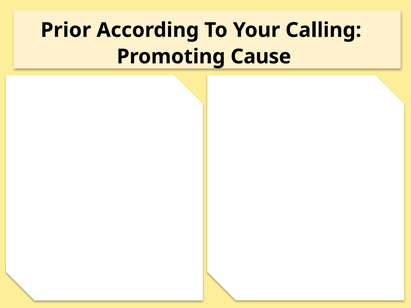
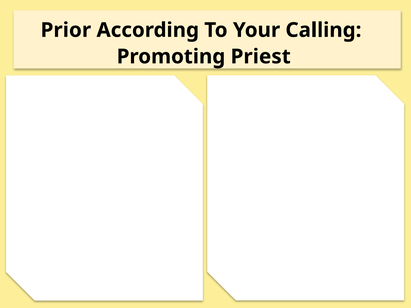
Cause: Cause -> Priest
